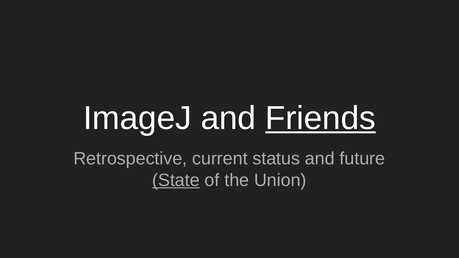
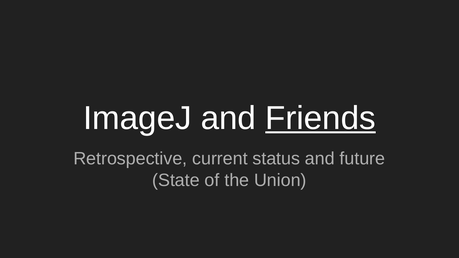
State underline: present -> none
